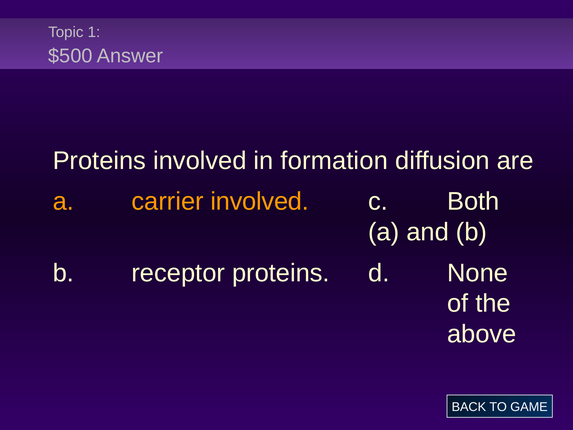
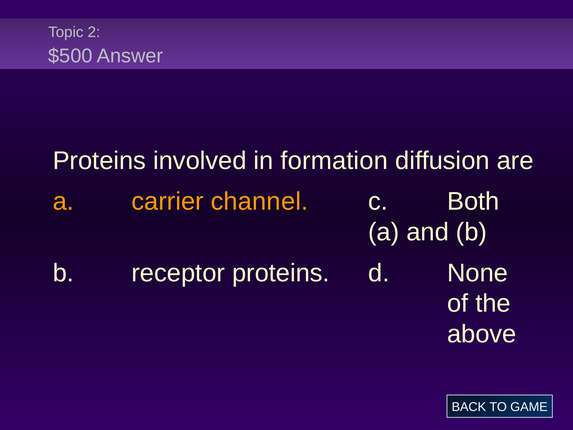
1: 1 -> 2
carrier involved: involved -> channel
